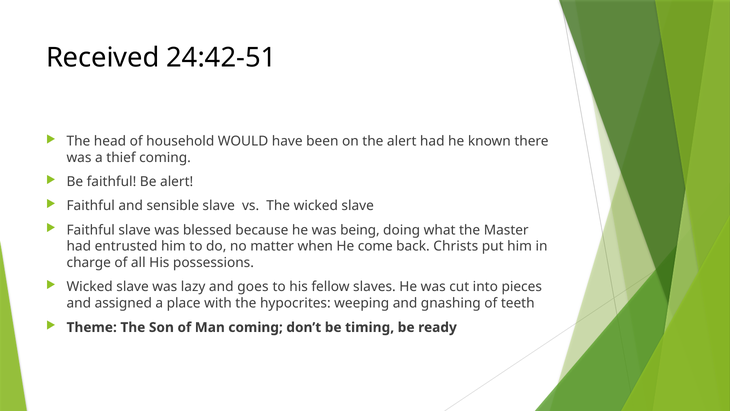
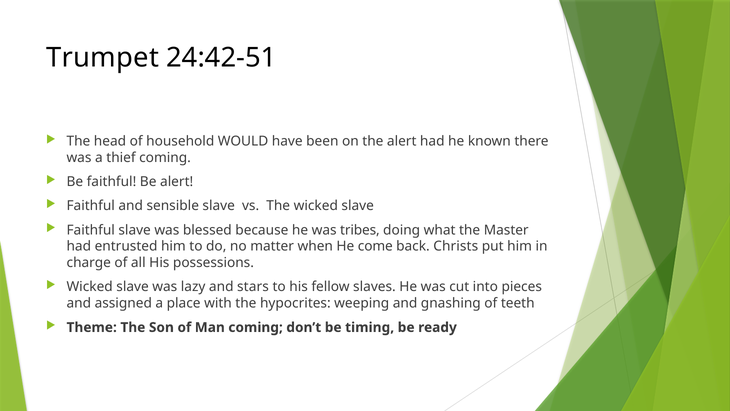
Received: Received -> Trumpet
being: being -> tribes
goes: goes -> stars
